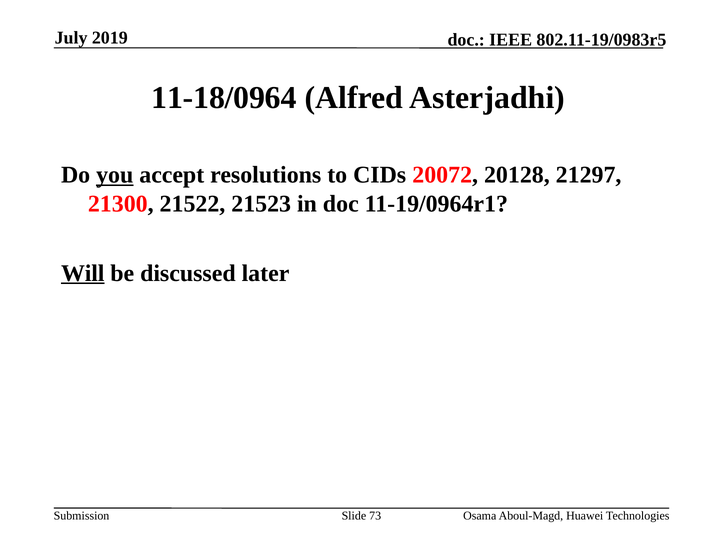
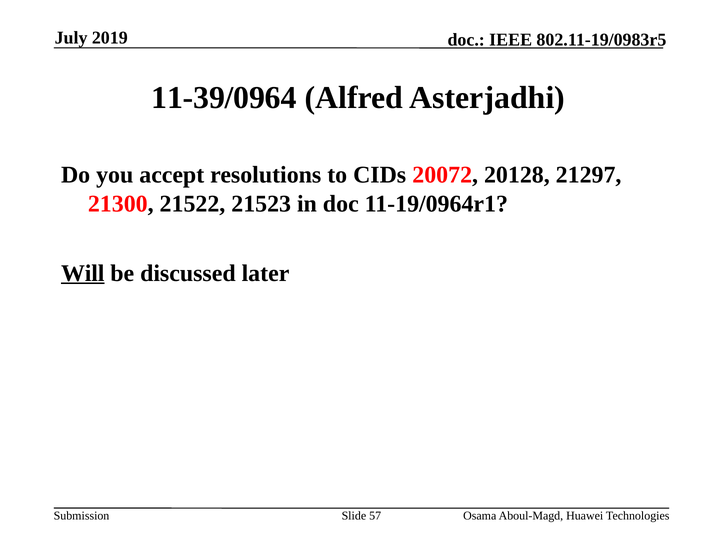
11-18/0964: 11-18/0964 -> 11-39/0964
you underline: present -> none
73: 73 -> 57
